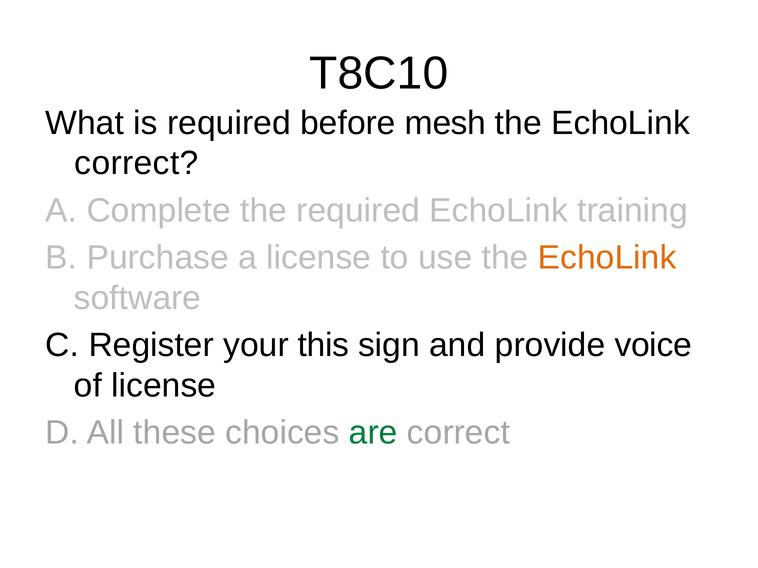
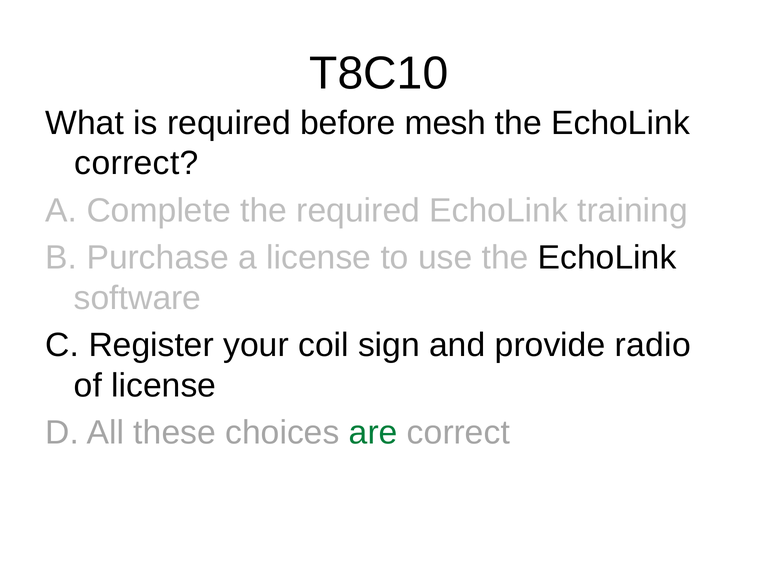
EchoLink at (607, 258) colour: orange -> black
this: this -> coil
voice: voice -> radio
